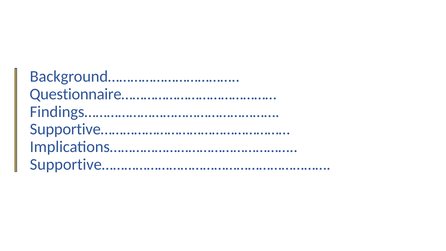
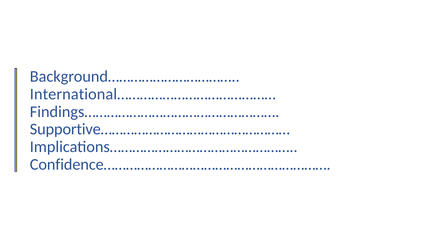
Questionnaire……………………………………: Questionnaire…………………………………… -> International……………………………………
Supportive……………………………………………………: Supportive…………………………………………………… -> Confidence……………………………………………………
